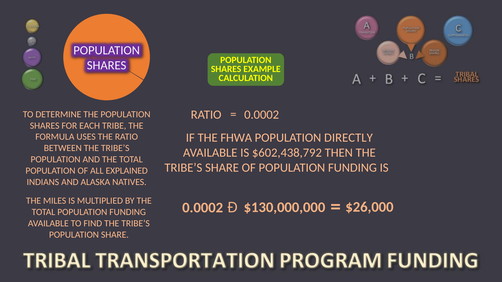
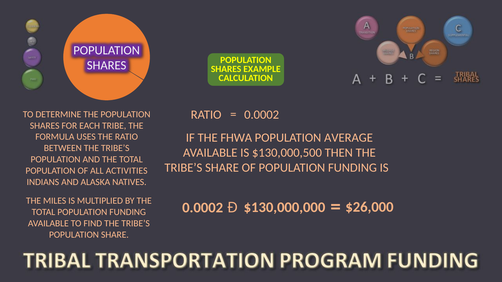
DIRECTLY: DIRECTLY -> AVERAGE
$602,438,792: $602,438,792 -> $130,000,500
EXPLAINED: EXPLAINED -> ACTIVITIES
